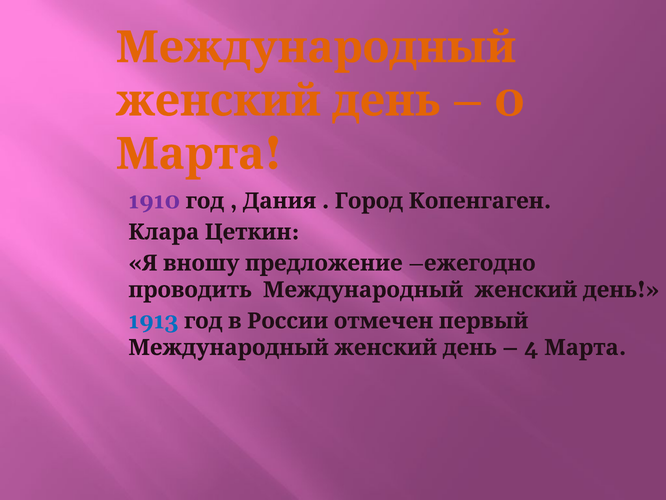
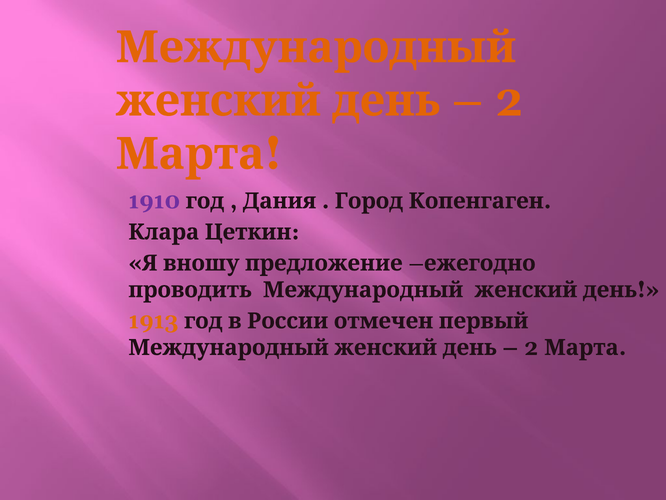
0 at (509, 101): 0 -> 2
1913 colour: blue -> orange
4 at (531, 347): 4 -> 2
